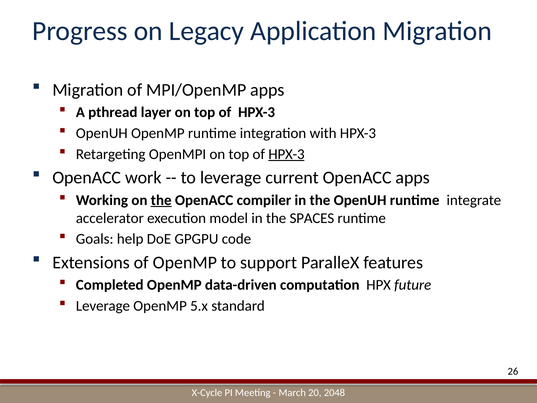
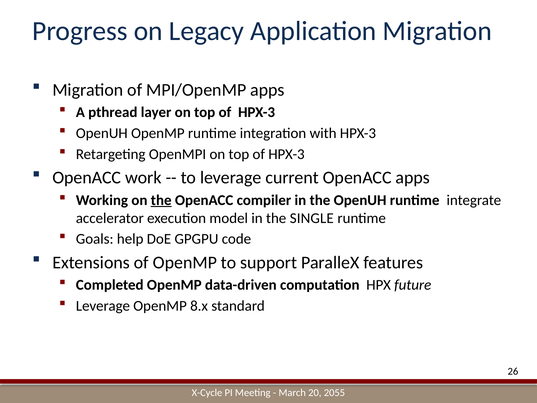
HPX-3 at (286, 154) underline: present -> none
SPACES: SPACES -> SINGLE
5.x: 5.x -> 8.x
2048: 2048 -> 2055
